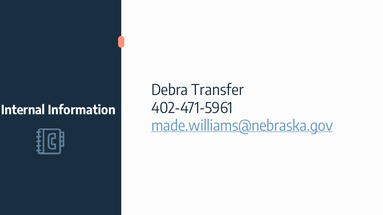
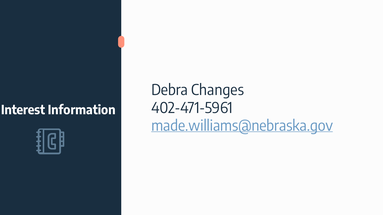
Transfer: Transfer -> Changes
Internal: Internal -> Interest
